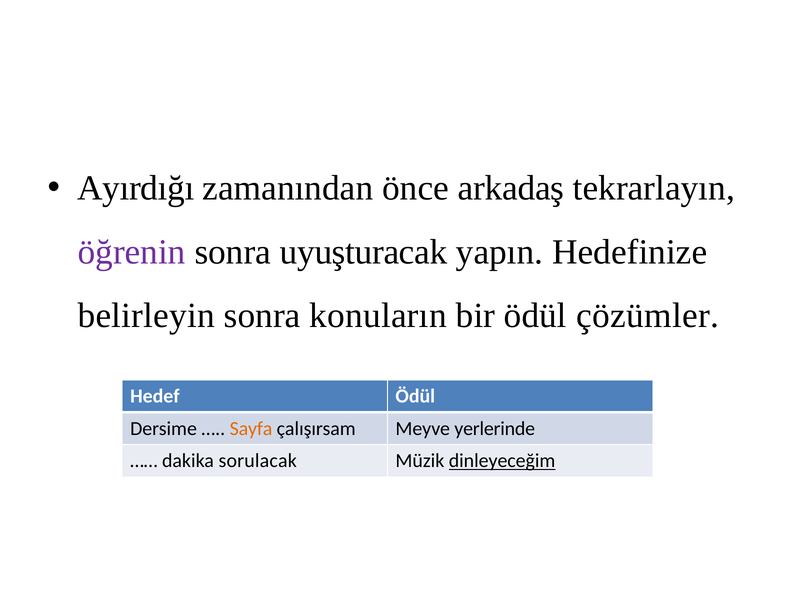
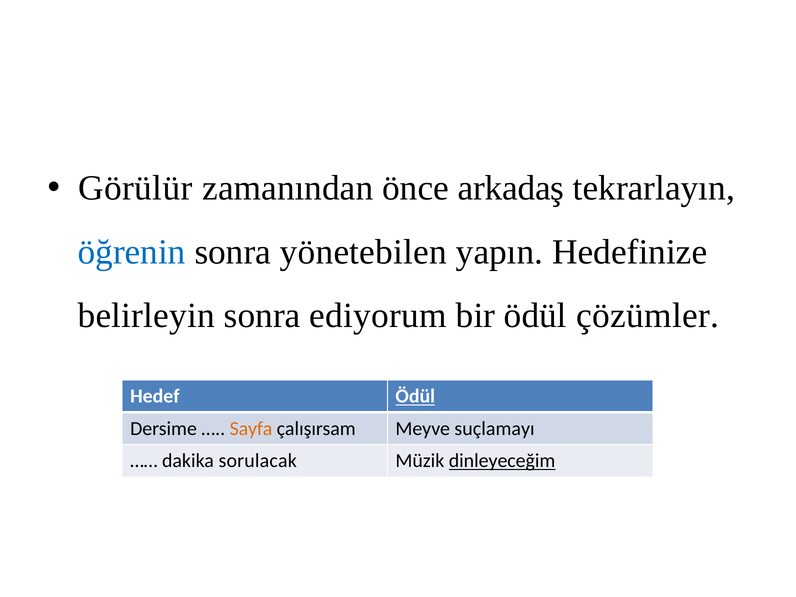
Ayırdığı: Ayırdığı -> Görülür
öğrenin colour: purple -> blue
uyuşturacak: uyuşturacak -> yönetebilen
konuların: konuların -> ediyorum
Ödül at (415, 396) underline: none -> present
yerlerinde: yerlerinde -> suçlamayı
